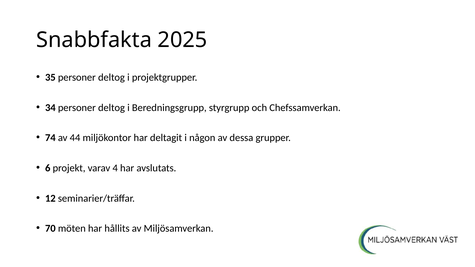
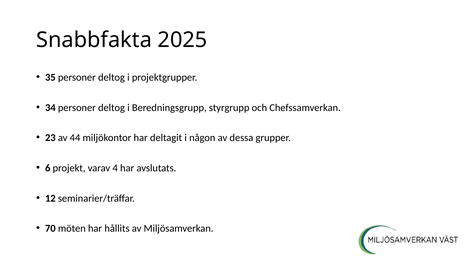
74: 74 -> 23
